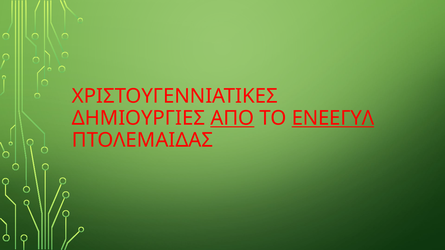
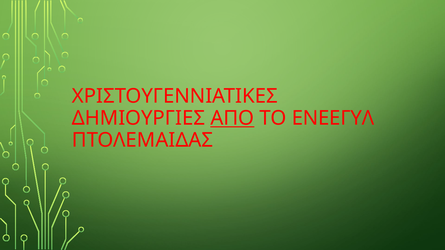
ΕΝΕΕΓΥΛ underline: present -> none
